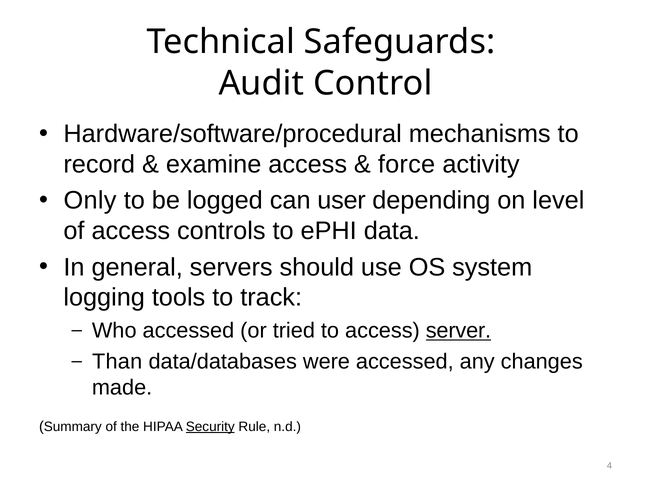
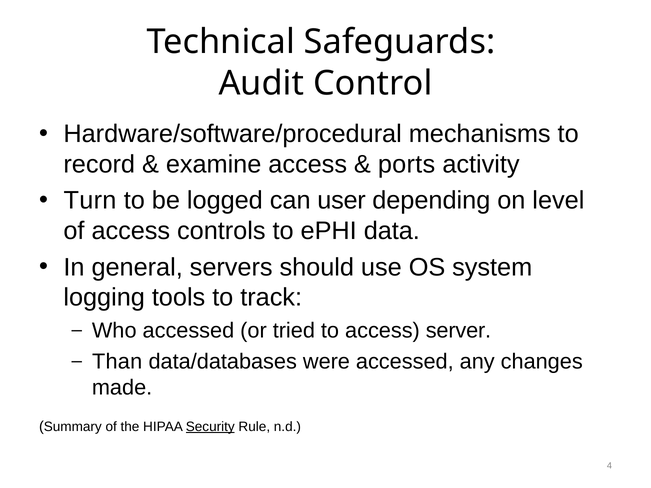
force: force -> ports
Only: Only -> Turn
server underline: present -> none
